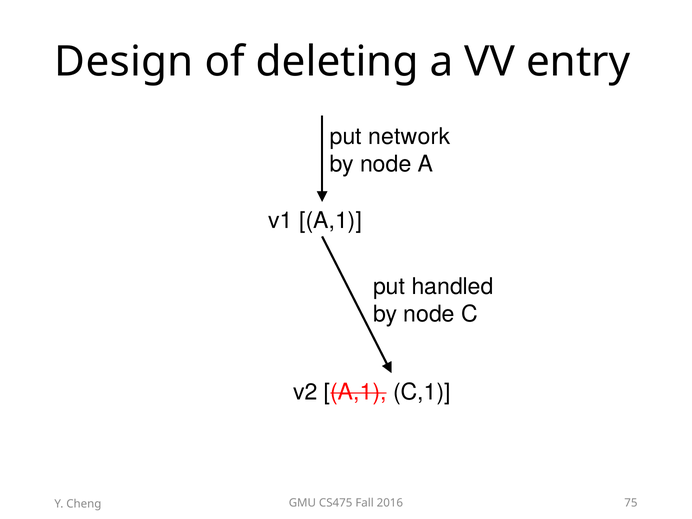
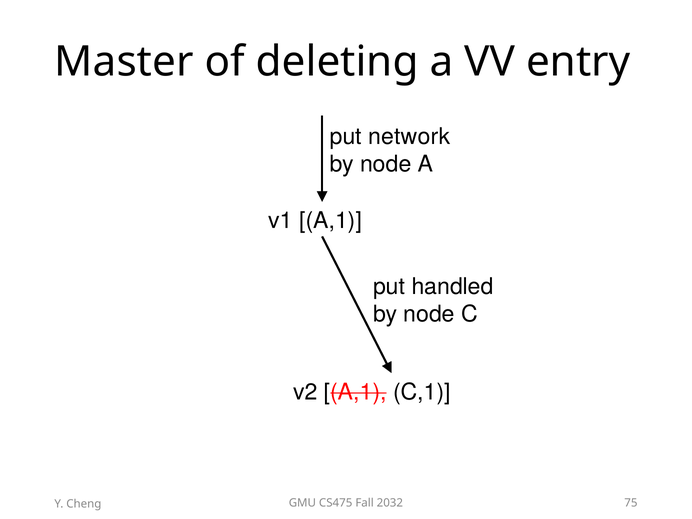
Design: Design -> Master
2016: 2016 -> 2032
